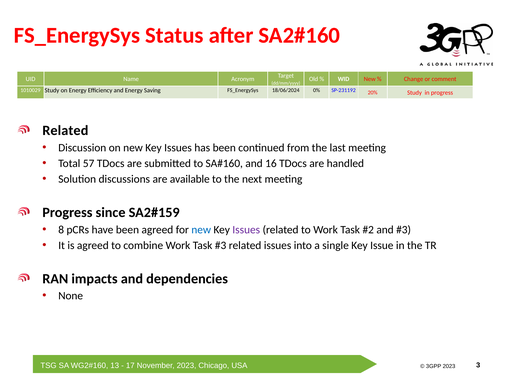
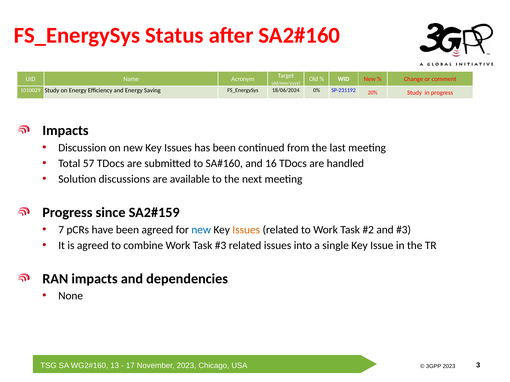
Related at (65, 131): Related -> Impacts
8: 8 -> 7
Issues at (246, 230) colour: purple -> orange
